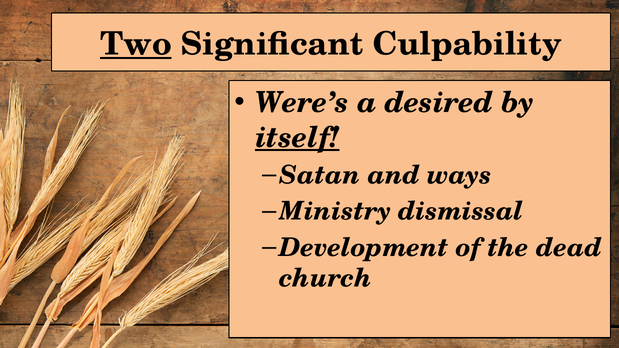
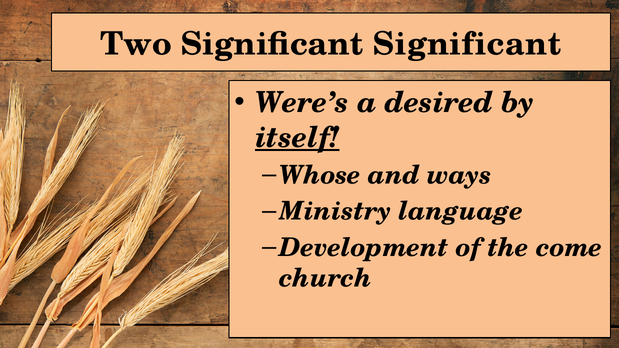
Two underline: present -> none
Significant Culpability: Culpability -> Significant
Satan: Satan -> Whose
dismissal: dismissal -> language
dead: dead -> come
